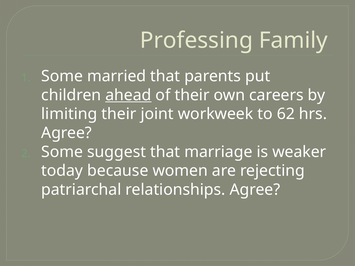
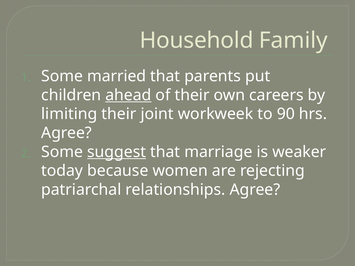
Professing: Professing -> Household
62: 62 -> 90
suggest underline: none -> present
